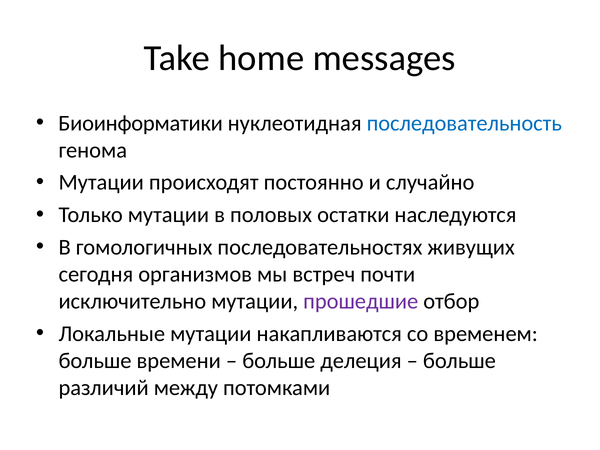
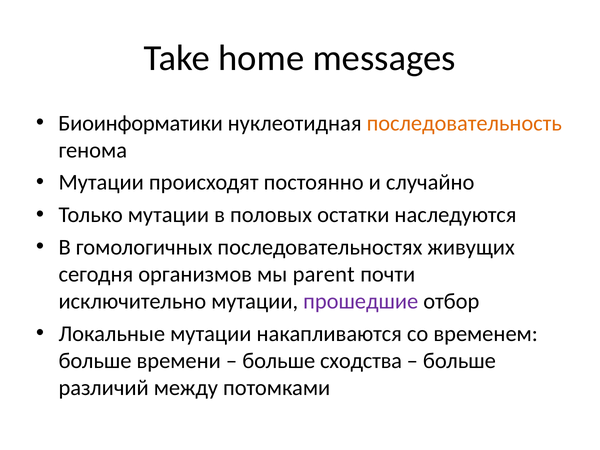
последовательность colour: blue -> orange
встреч: встреч -> parent
делеция: делеция -> сходства
